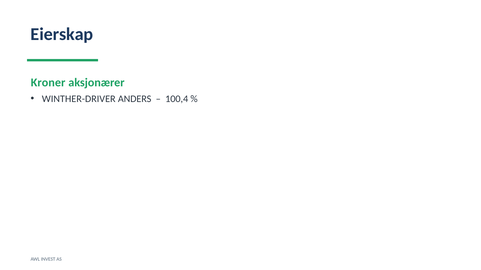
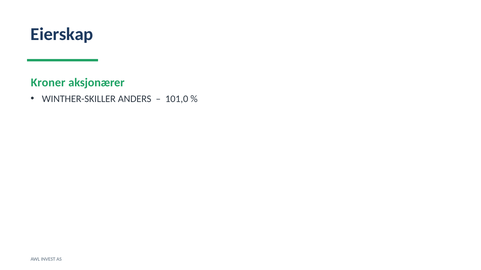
WINTHER-DRIVER: WINTHER-DRIVER -> WINTHER-SKILLER
100,4: 100,4 -> 101,0
